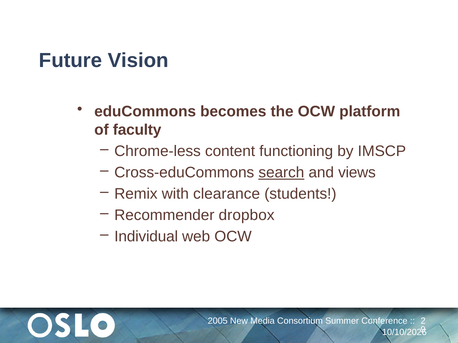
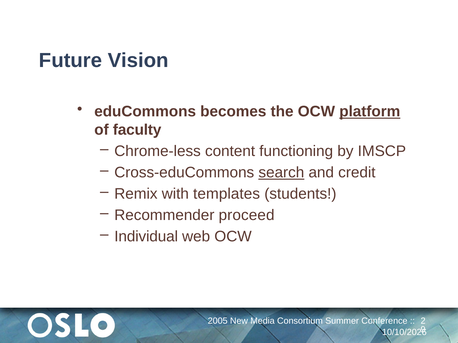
platform underline: none -> present
views: views -> credit
clearance: clearance -> templates
dropbox: dropbox -> proceed
